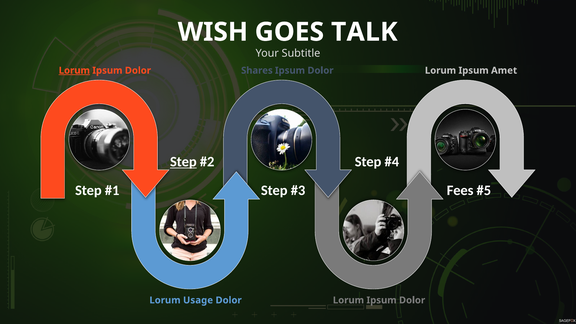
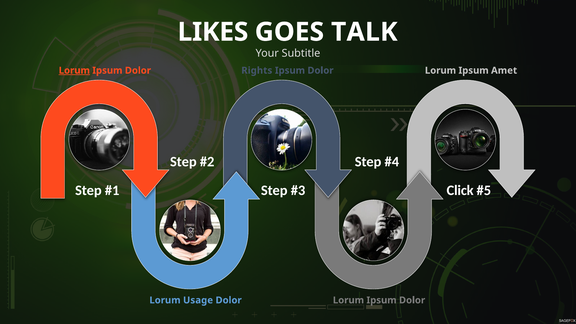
WISH: WISH -> LIKES
Shares: Shares -> Rights
Step at (183, 162) underline: present -> none
Fees: Fees -> Click
